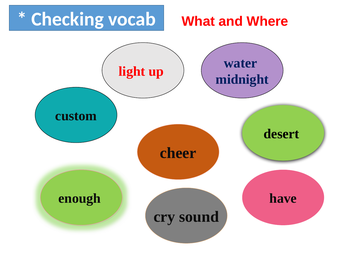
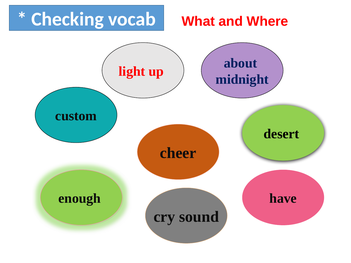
water: water -> about
